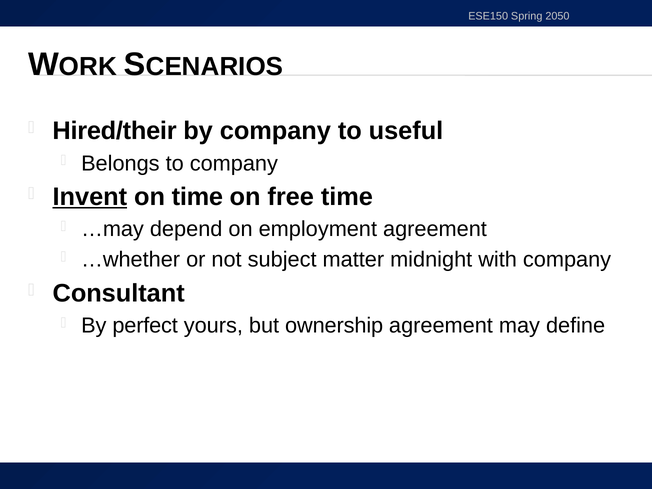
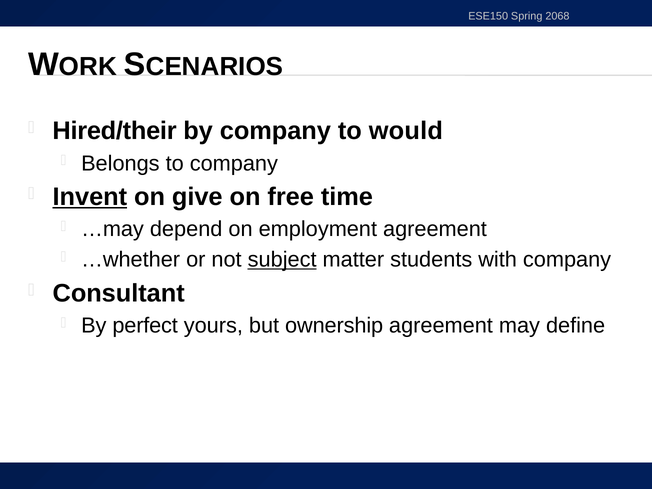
2050: 2050 -> 2068
useful: useful -> would
on time: time -> give
subject underline: none -> present
midnight: midnight -> students
